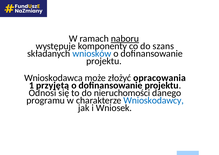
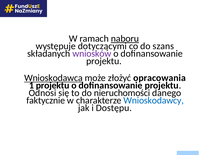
komponenty: komponenty -> dotyczącymi
wniosków colour: blue -> purple
Wnioskodawca underline: none -> present
1 przyjętą: przyjętą -> projektu
programu: programu -> faktycznie
Wniosek: Wniosek -> Dostępu
